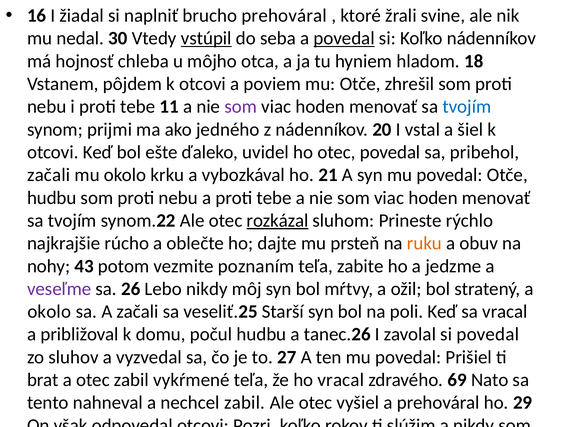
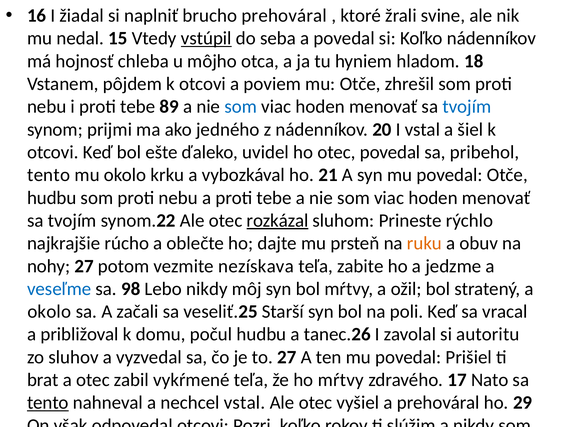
30: 30 -> 15
povedal at (344, 38) underline: present -> none
11: 11 -> 89
som at (241, 107) colour: purple -> blue
začali at (49, 175): začali -> tento
nohy 43: 43 -> 27
poznaním: poznaním -> nezískava
veseľme colour: purple -> blue
26: 26 -> 98
si povedal: povedal -> autoritu
ho vracal: vracal -> mŕtvy
69: 69 -> 17
tento at (48, 402) underline: none -> present
nechcel zabil: zabil -> vstal
